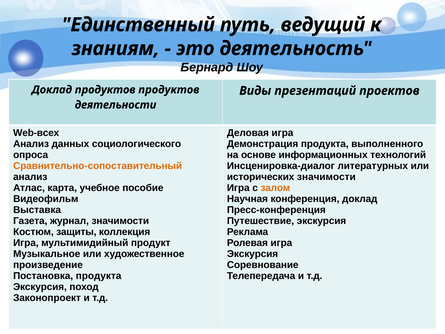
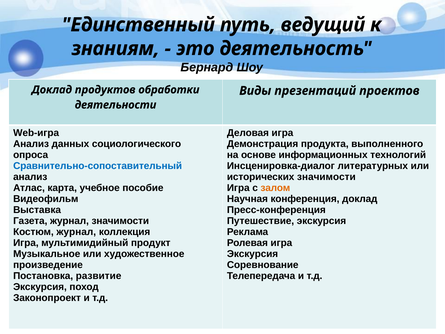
продуктов продуктов: продуктов -> обработки
Web-всех: Web-всех -> Web-игра
Сравнительно-сопоставительный colour: orange -> blue
Костюм защиты: защиты -> журнал
Постановка продукта: продукта -> развитие
